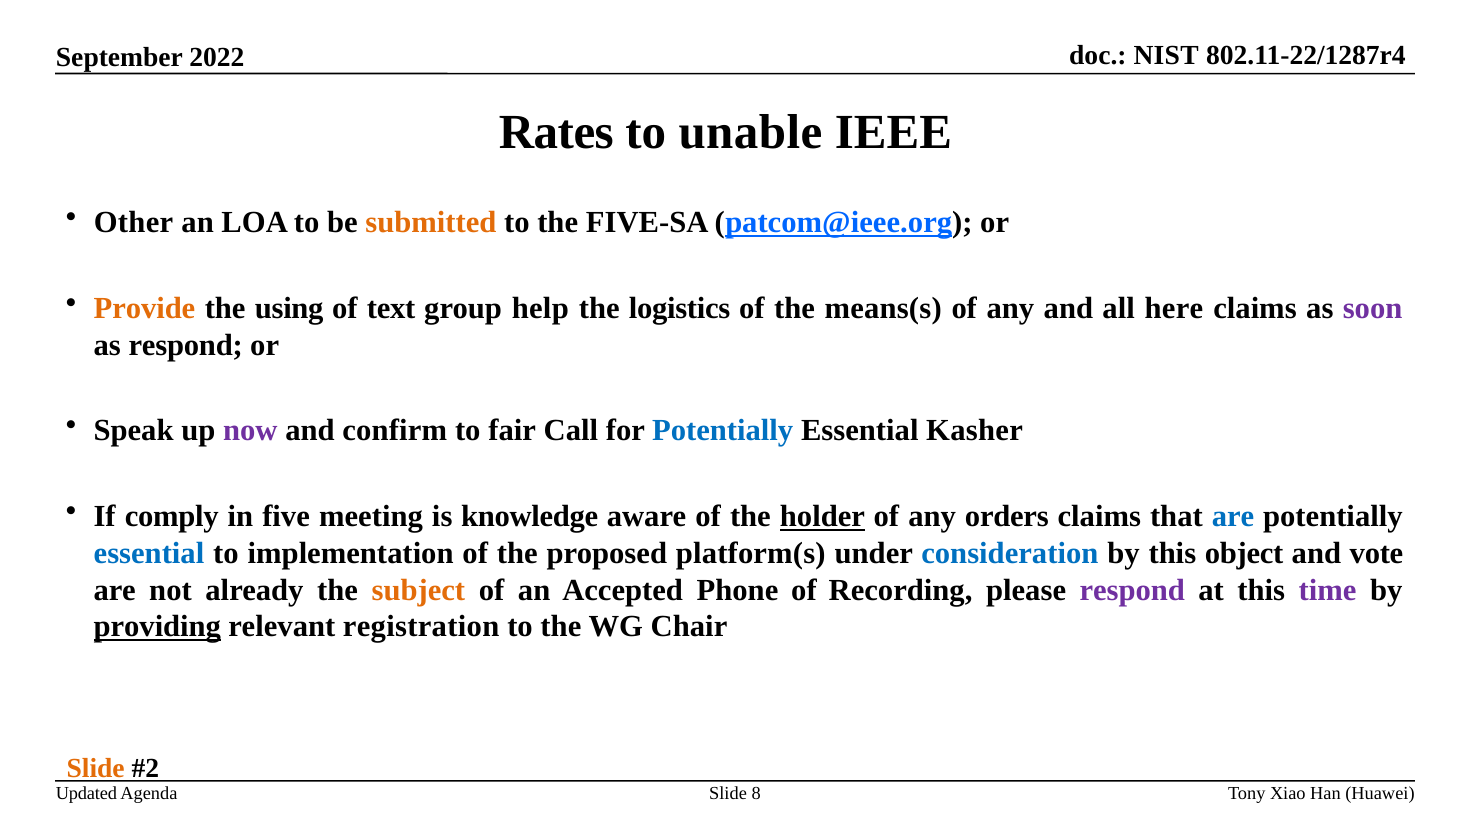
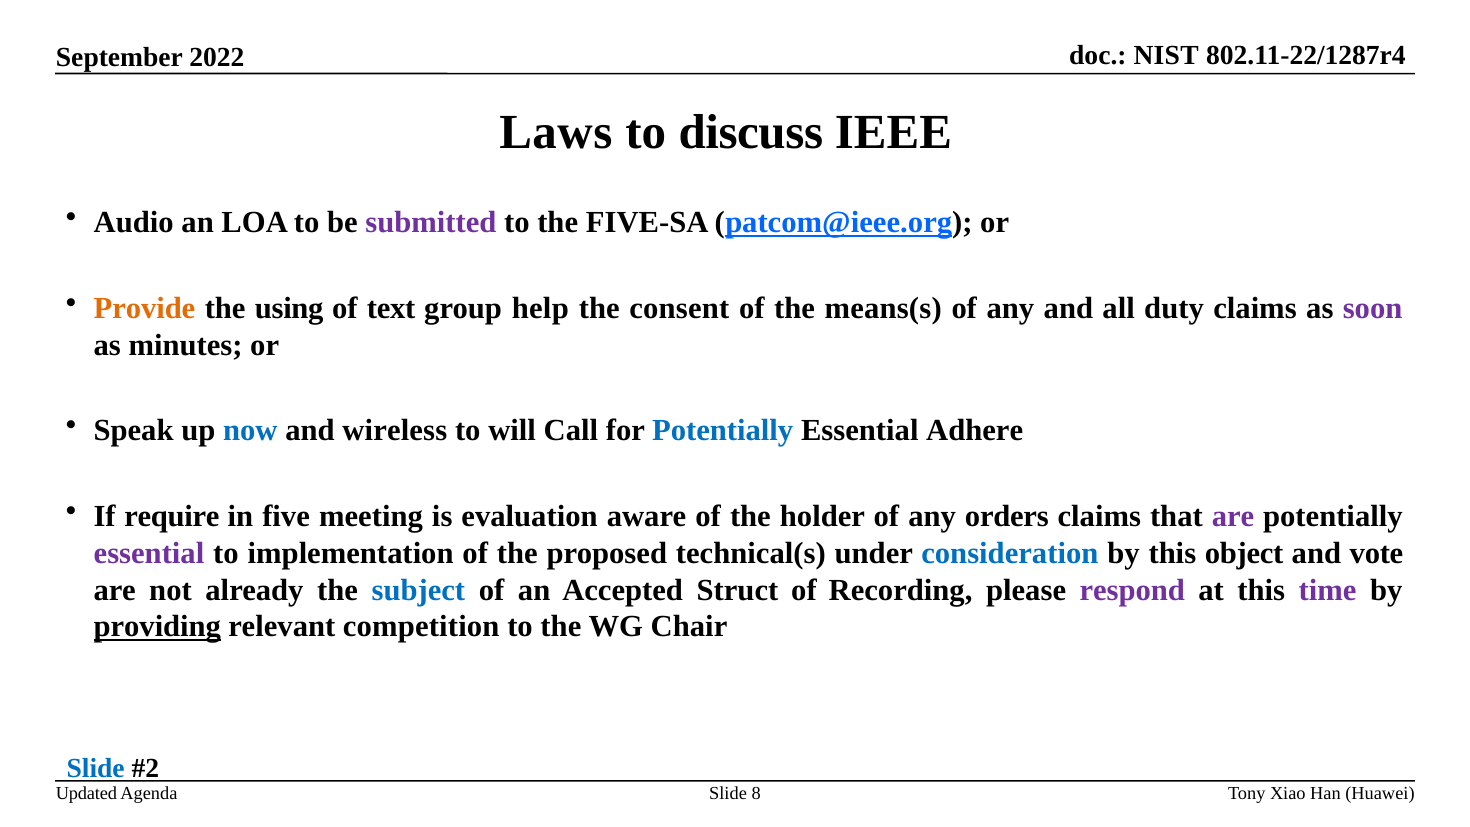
Rates: Rates -> Laws
unable: unable -> discuss
Other: Other -> Audio
submitted colour: orange -> purple
logistics: logistics -> consent
here: here -> duty
as respond: respond -> minutes
now colour: purple -> blue
confirm: confirm -> wireless
fair: fair -> will
Kasher: Kasher -> Adhere
comply: comply -> require
knowledge: knowledge -> evaluation
holder underline: present -> none
are at (1233, 516) colour: blue -> purple
essential at (149, 553) colour: blue -> purple
platform(s: platform(s -> technical(s
subject colour: orange -> blue
Phone: Phone -> Struct
registration: registration -> competition
Slide at (96, 768) colour: orange -> blue
